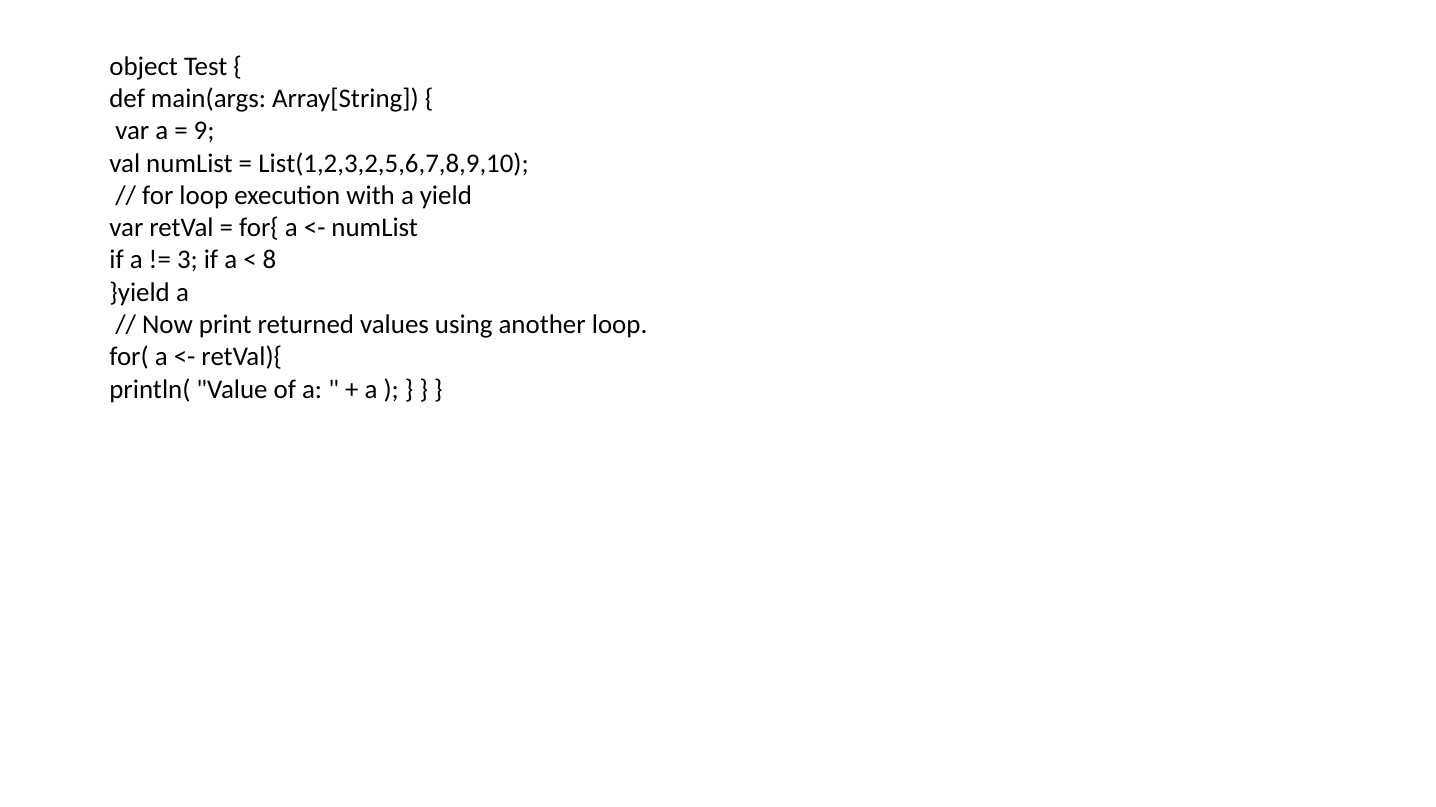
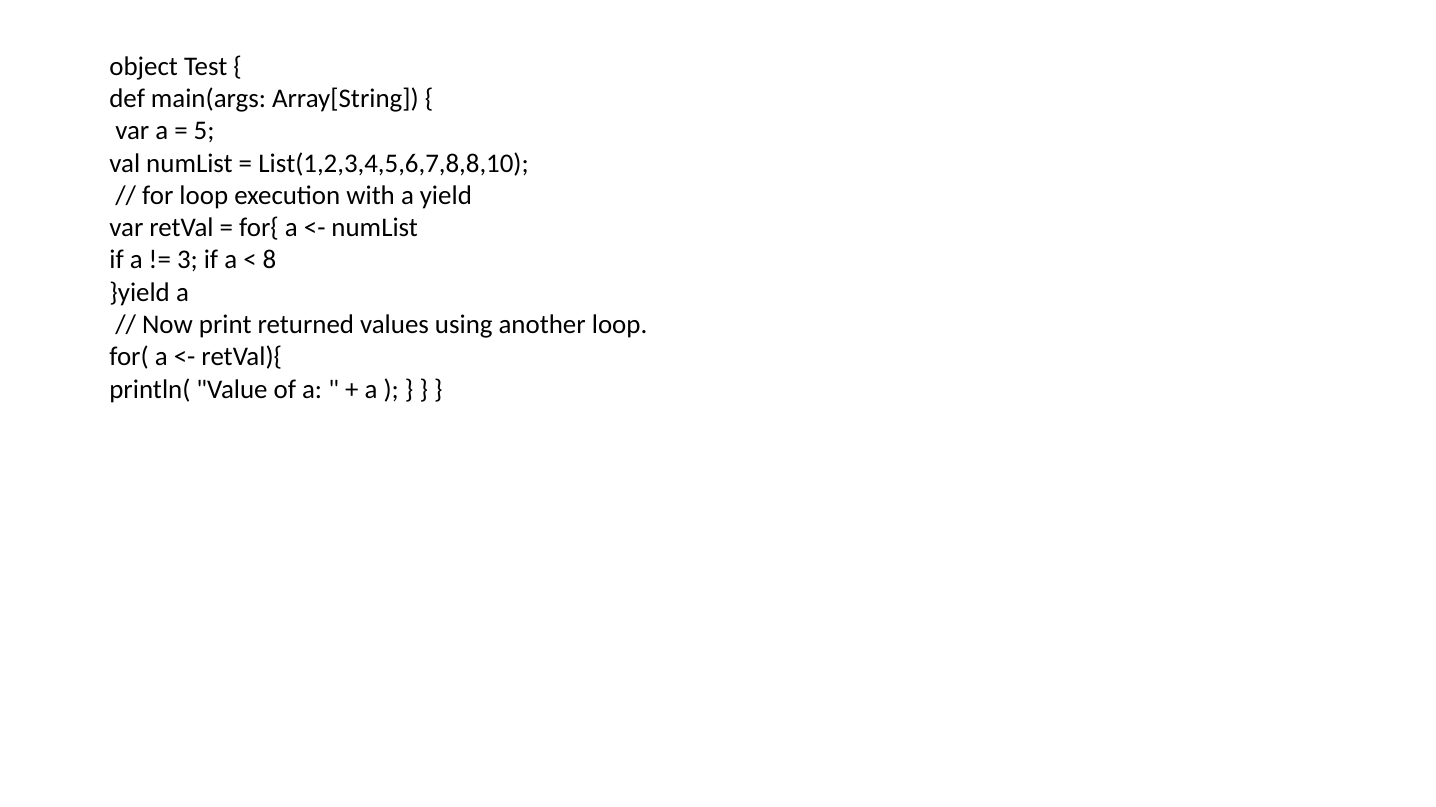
9: 9 -> 5
List(1,2,3,2,5,6,7,8,9,10: List(1,2,3,2,5,6,7,8,9,10 -> List(1,2,3,4,5,6,7,8,8,10
